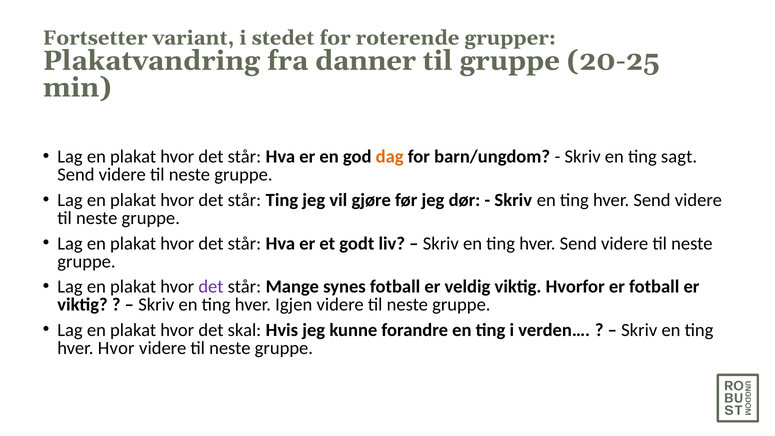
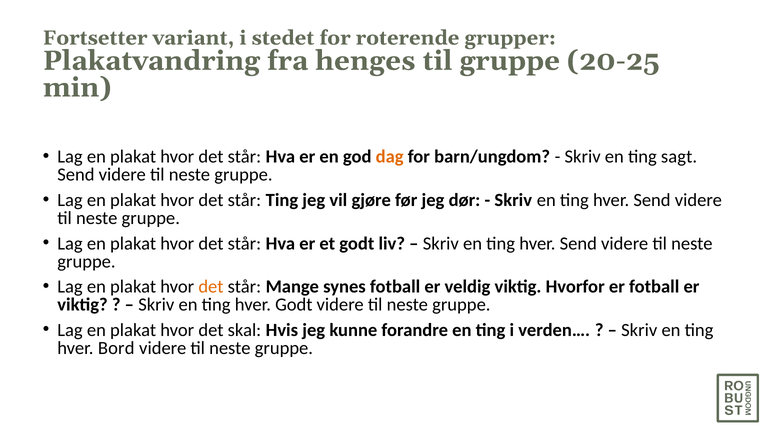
danner: danner -> henges
det at (211, 287) colour: purple -> orange
hver Igjen: Igjen -> Godt
hver Hvor: Hvor -> Bord
